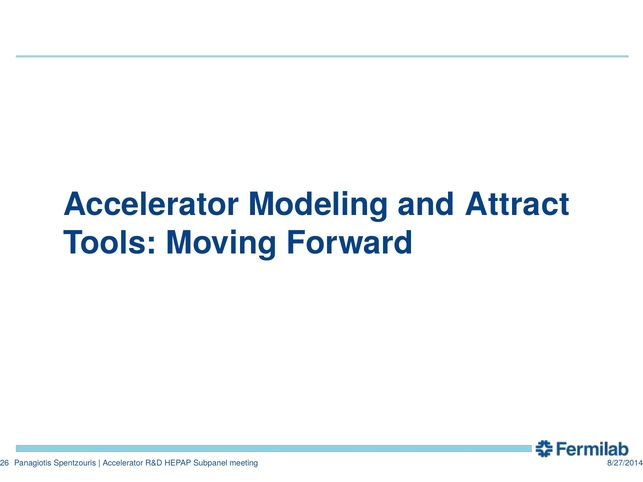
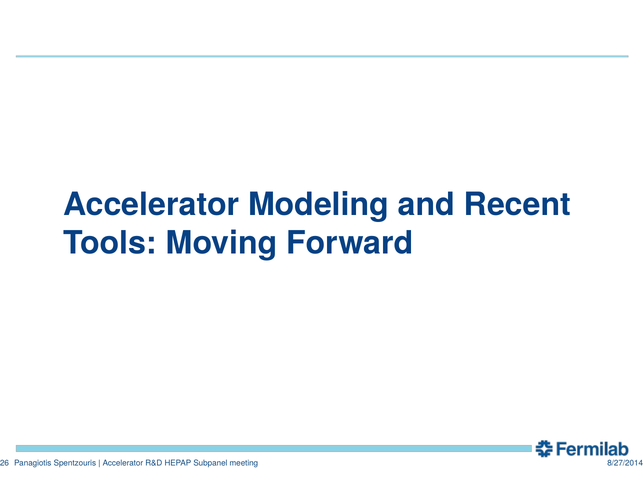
Attract: Attract -> Recent
